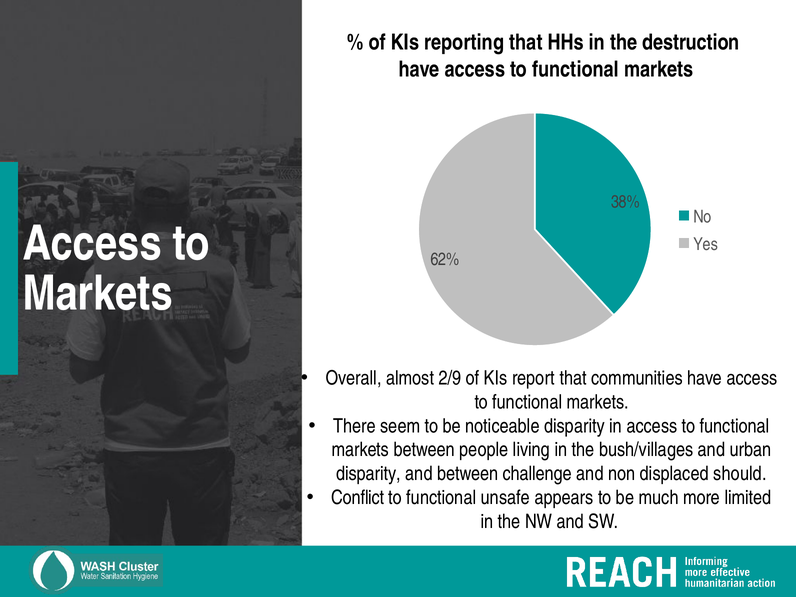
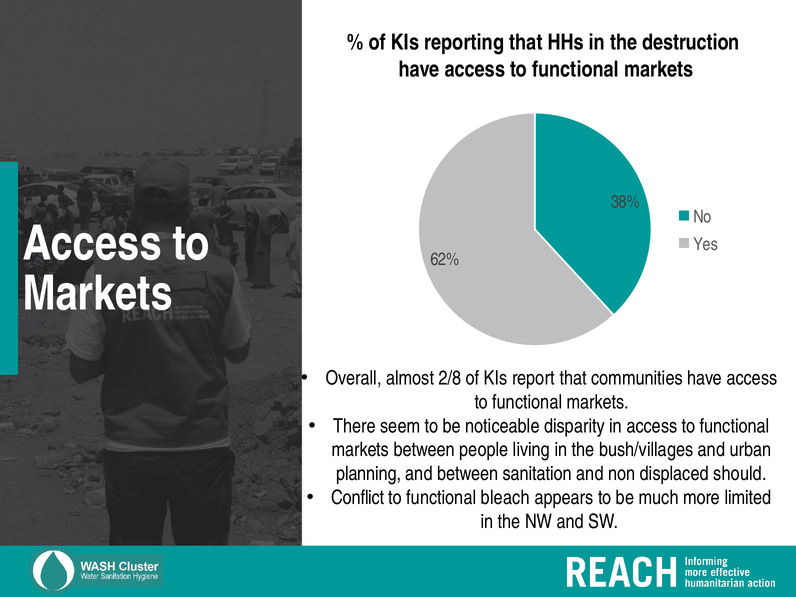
2/9: 2/9 -> 2/8
disparity at (369, 474): disparity -> planning
challenge: challenge -> sanitation
unsafe: unsafe -> bleach
